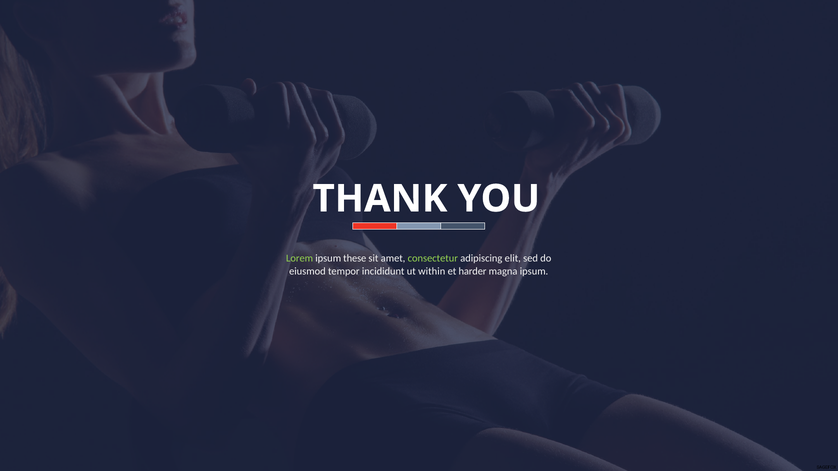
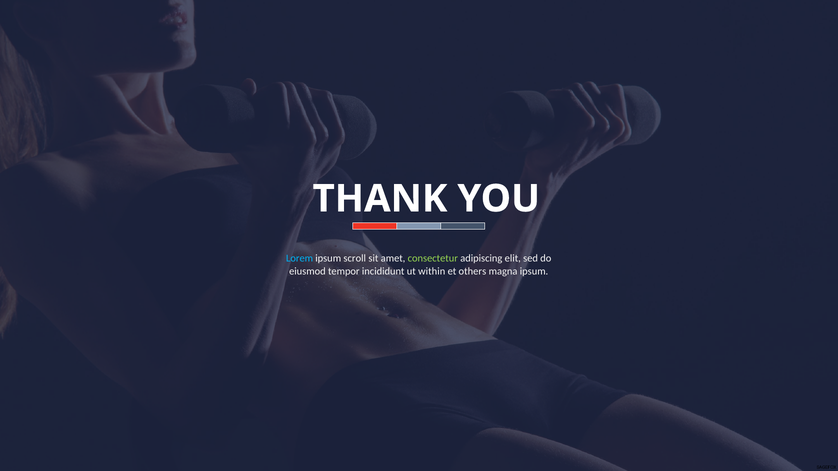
Lorem colour: light green -> light blue
these: these -> scroll
harder: harder -> others
